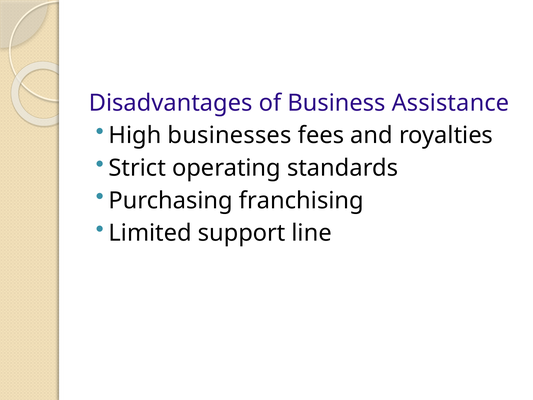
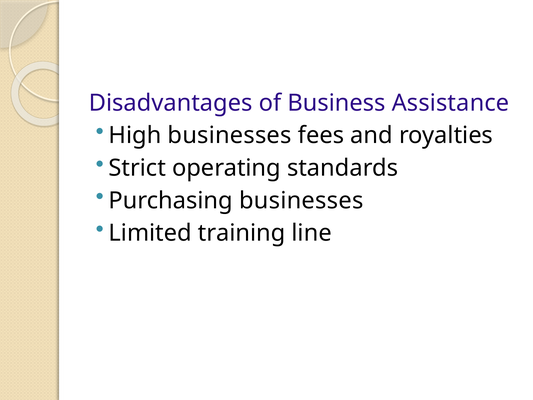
Purchasing franchising: franchising -> businesses
support: support -> training
